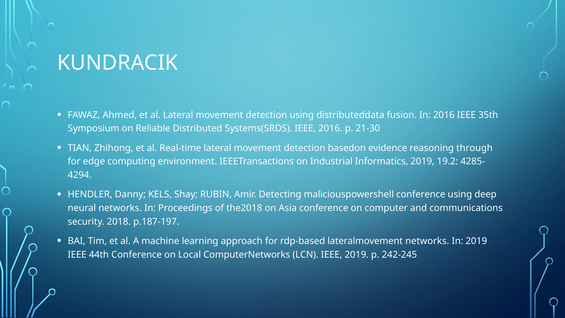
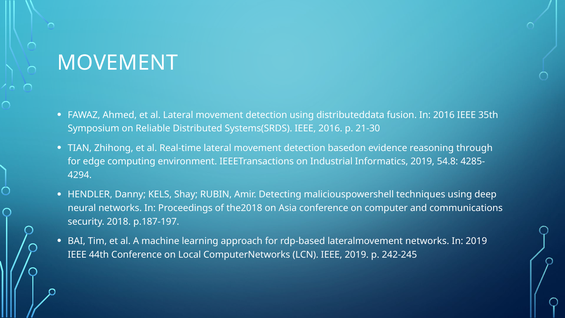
KUNDRACIK at (118, 63): KUNDRACIK -> MOVEMENT
19.2: 19.2 -> 54.8
maliciouspowershell conference: conference -> techniques
